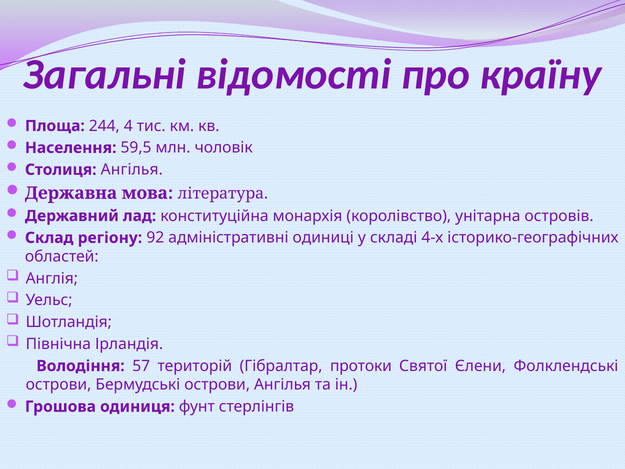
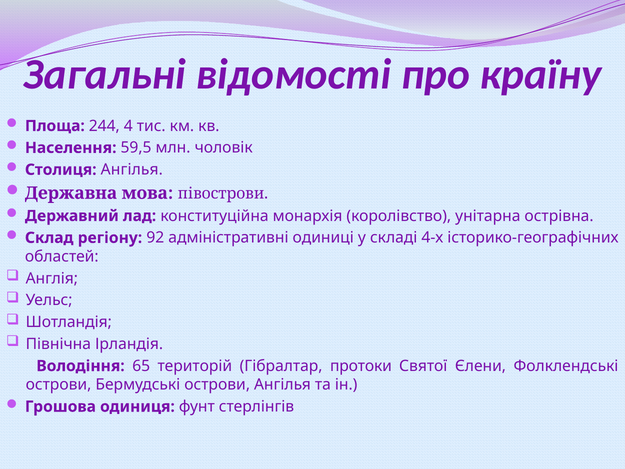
література: література -> півострови
островів: островів -> острівна
57: 57 -> 65
